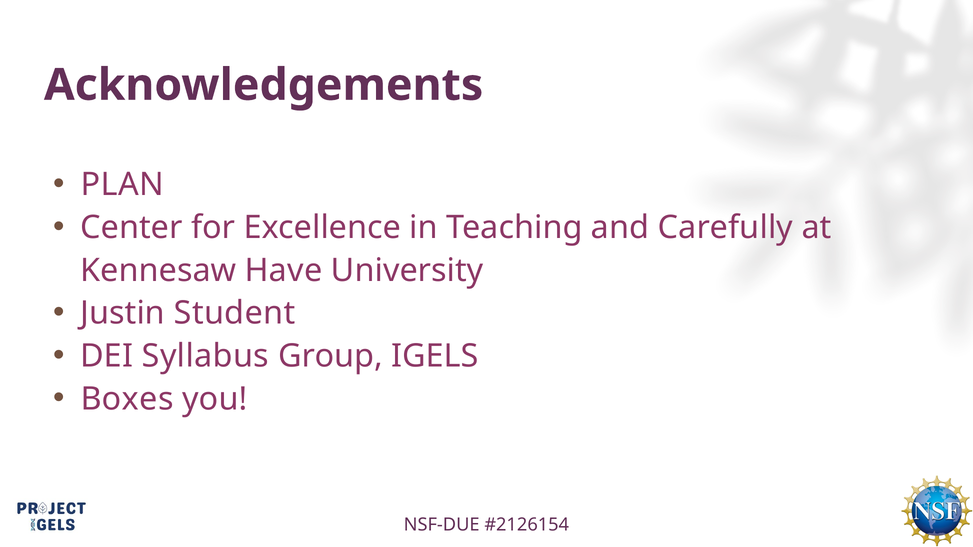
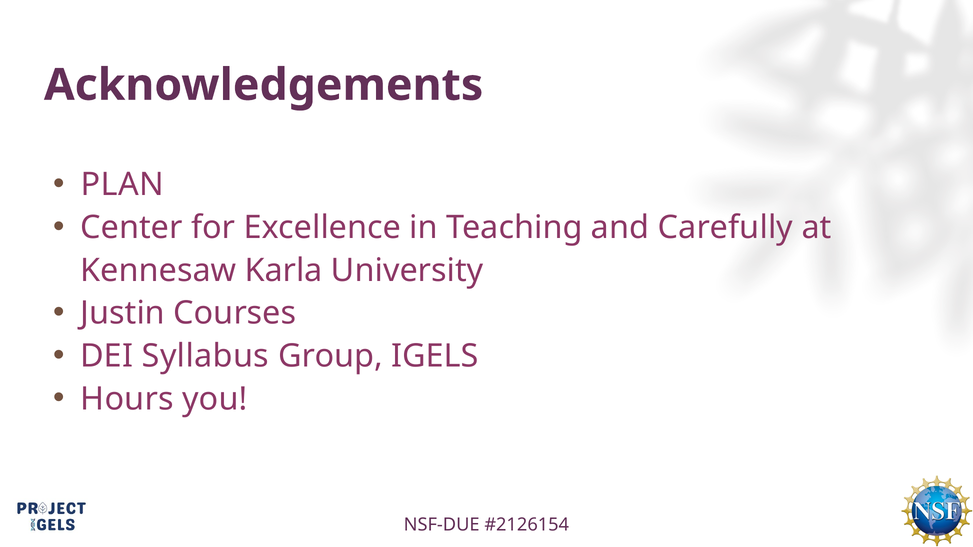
Have: Have -> Karla
Student: Student -> Courses
Boxes: Boxes -> Hours
